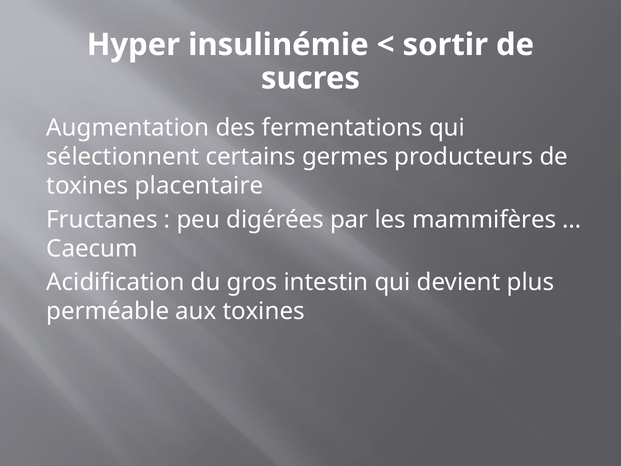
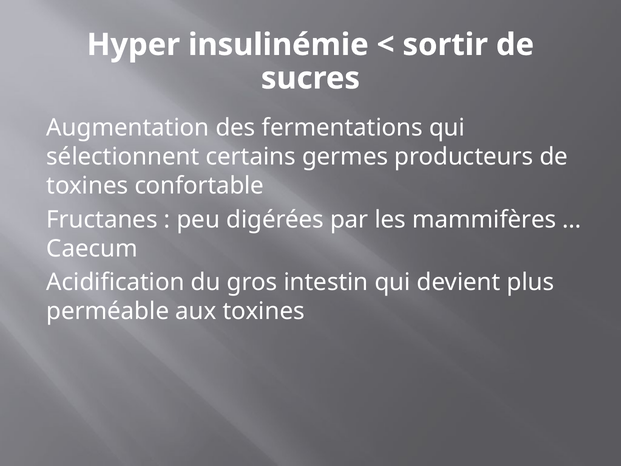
placentaire: placentaire -> confortable
